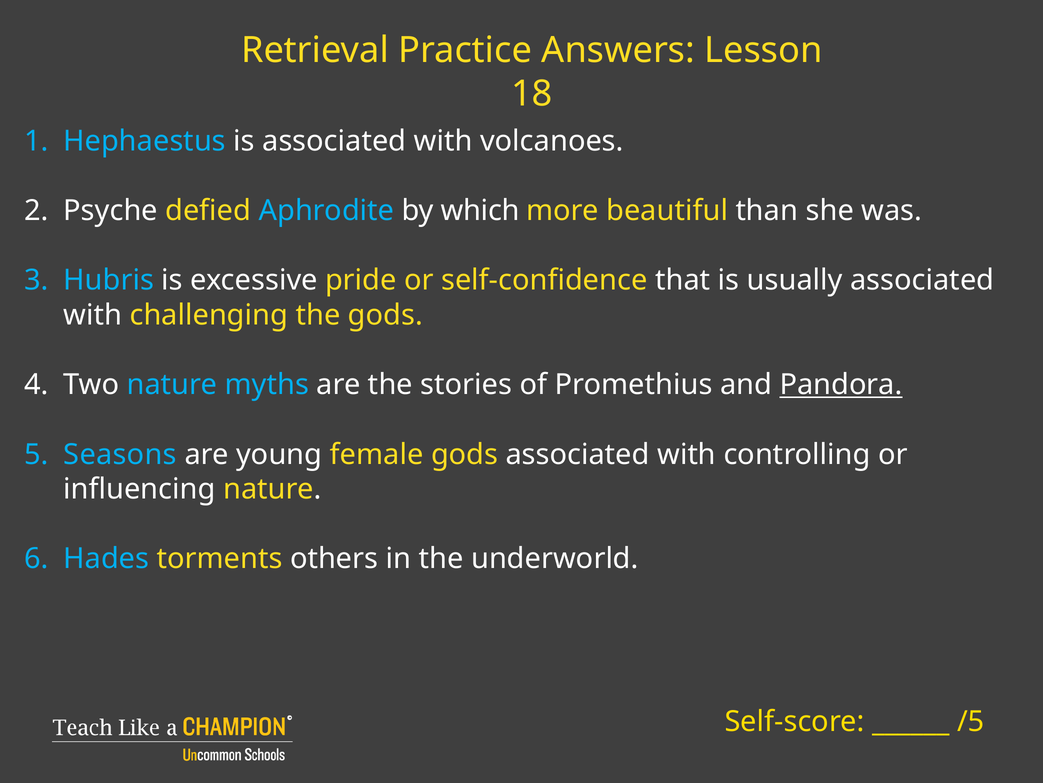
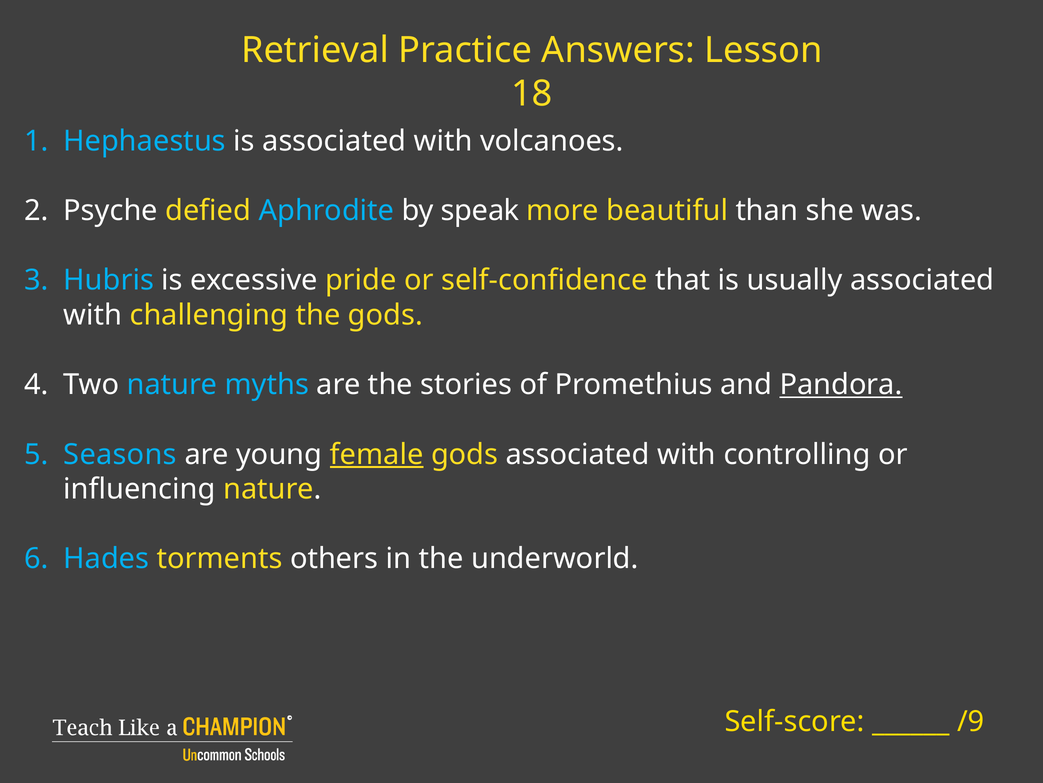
which: which -> speak
female underline: none -> present
/5: /5 -> /9
